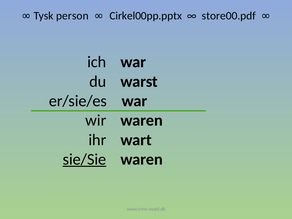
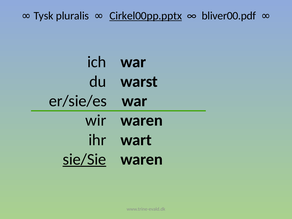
person: person -> pluralis
Cirkel00pp.pptx underline: none -> present
store00.pdf: store00.pdf -> bliver00.pdf
